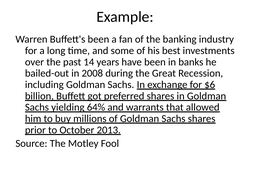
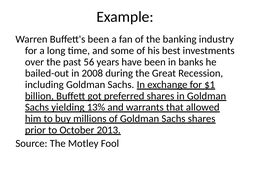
14: 14 -> 56
$6: $6 -> $1
64%: 64% -> 13%
